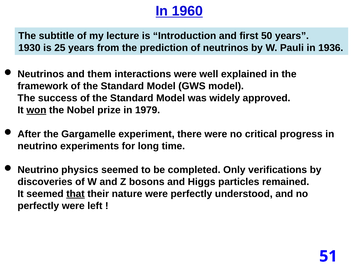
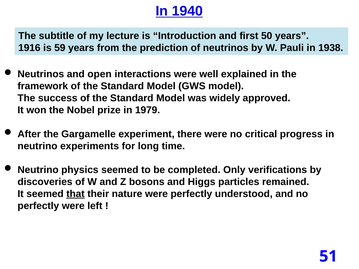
1960: 1960 -> 1940
1930: 1930 -> 1916
25: 25 -> 59
1936: 1936 -> 1938
them: them -> open
won underline: present -> none
